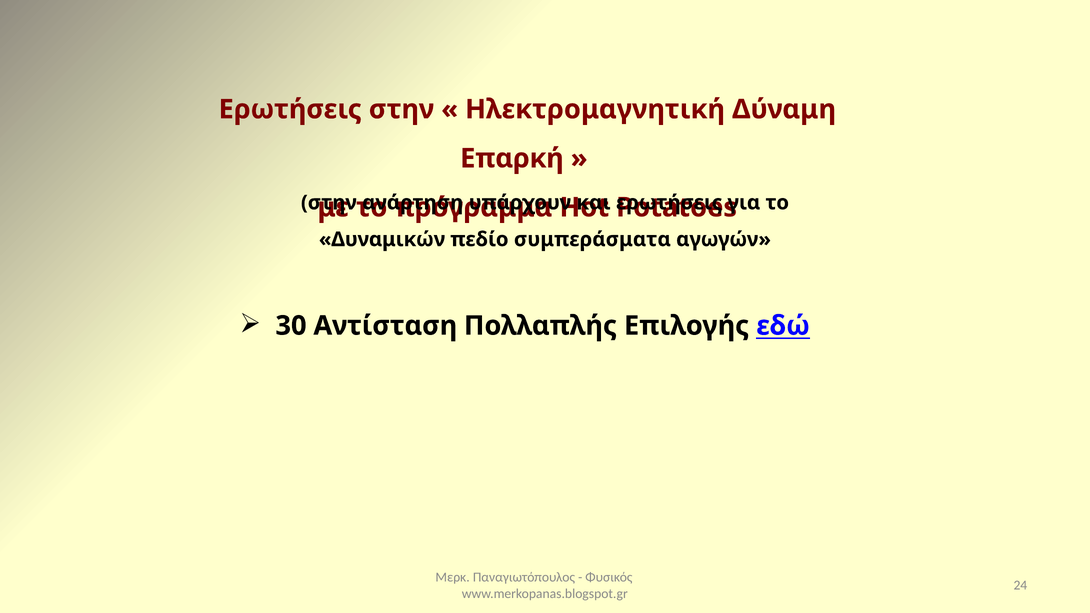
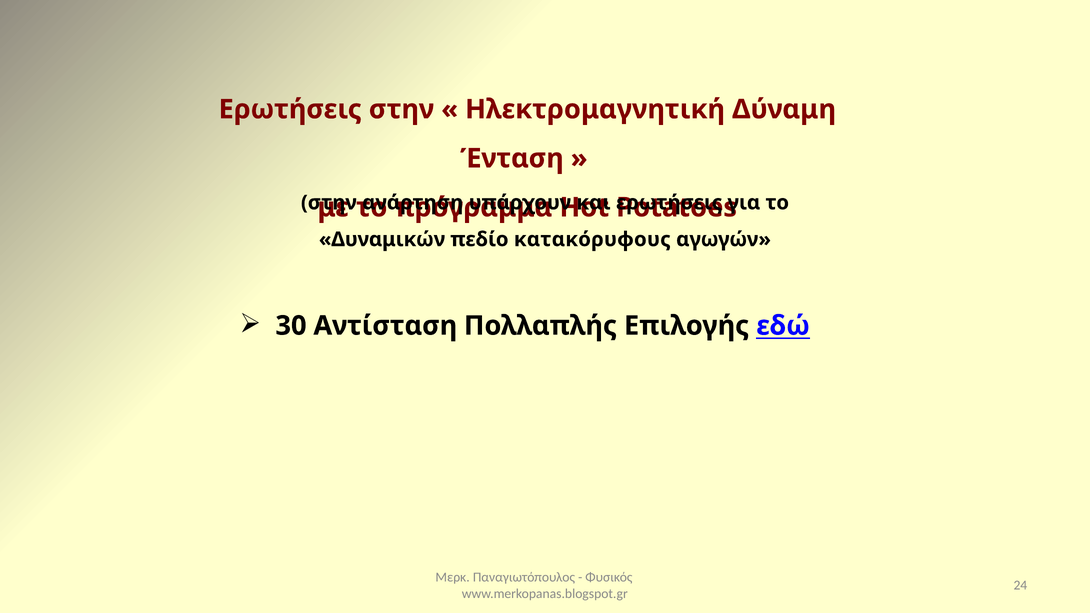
Επαρκή: Επαρκή -> Ένταση
συμπεράσματα: συμπεράσματα -> κατακόρυφους
